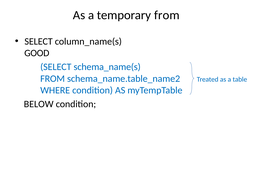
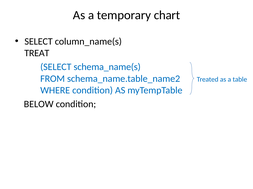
temporary from: from -> chart
GOOD: GOOD -> TREAT
